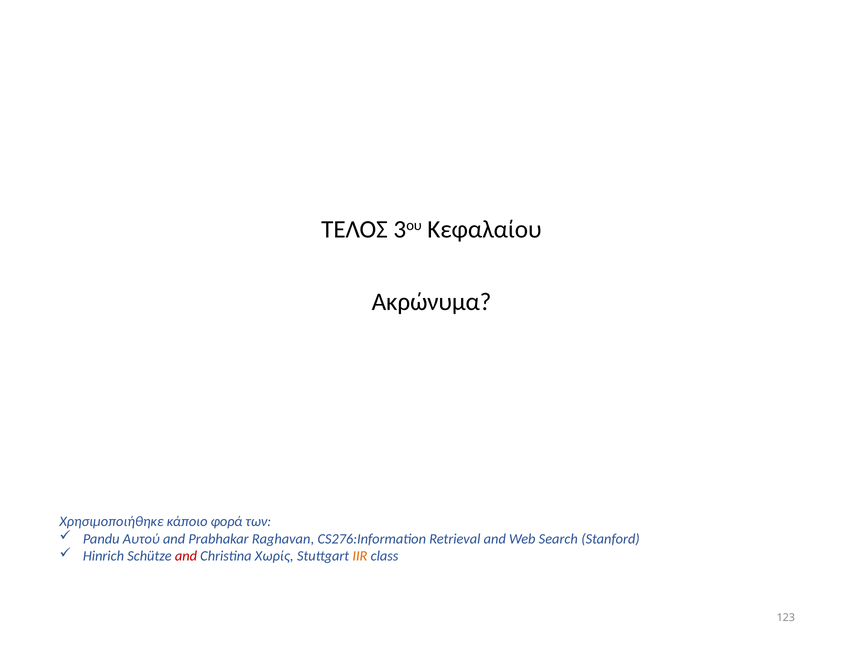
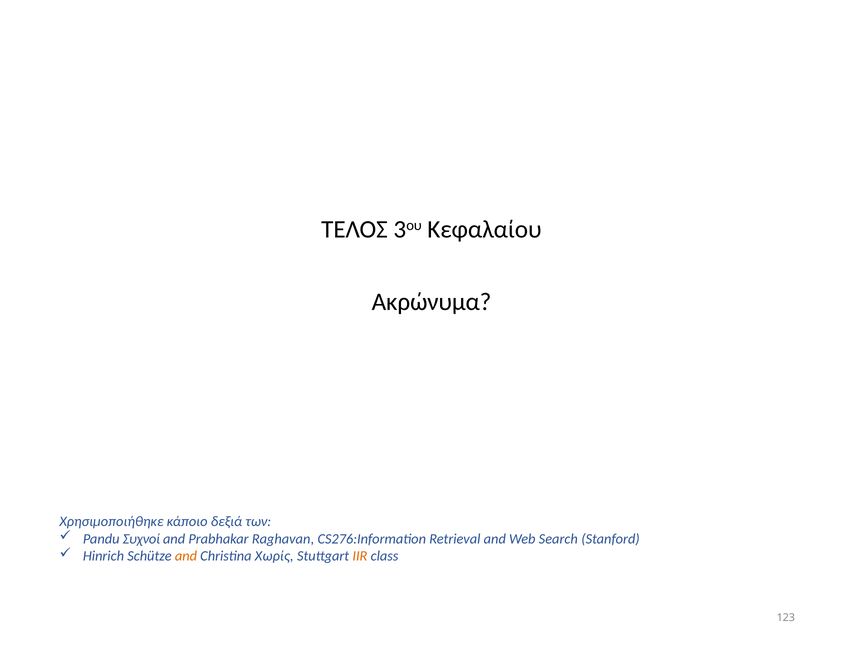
φορά: φορά -> δεξιά
Αυτού: Αυτού -> Συχνοί
and at (186, 555) colour: red -> orange
